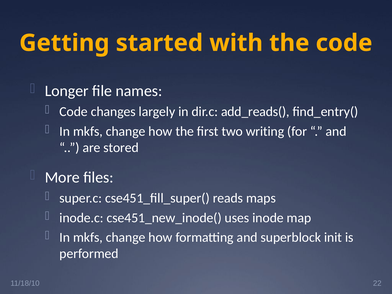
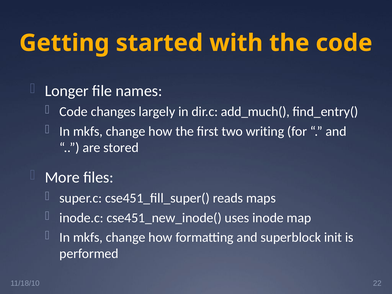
add_reads(: add_reads( -> add_much(
